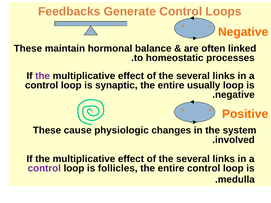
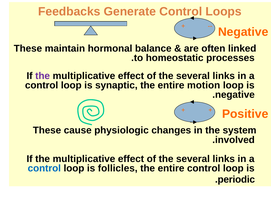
usually: usually -> motion
control at (44, 169) colour: purple -> blue
medulla: medulla -> periodic
